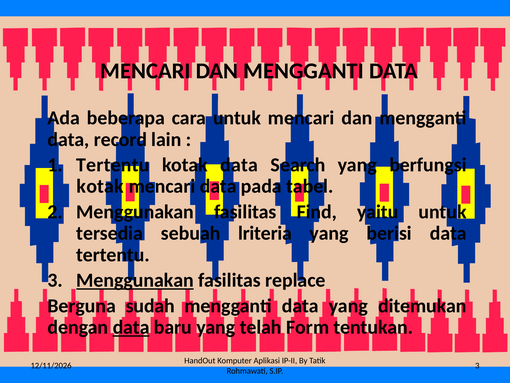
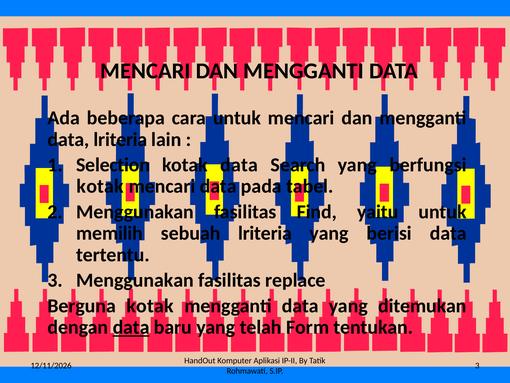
data record: record -> lriteria
Tertentu at (113, 165): Tertentu -> Selection
tersedia: tersedia -> memilih
Menggunakan at (135, 280) underline: present -> none
Berguna sudah: sudah -> kotak
